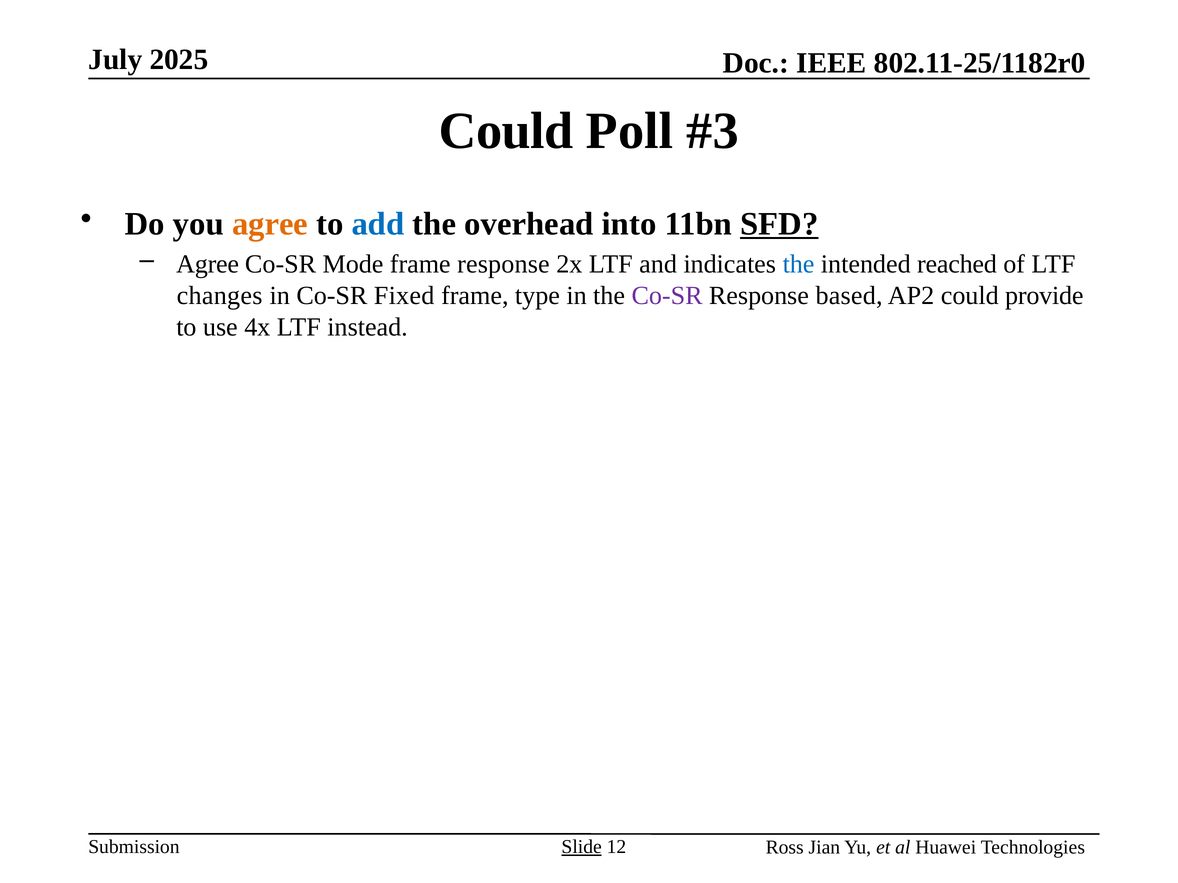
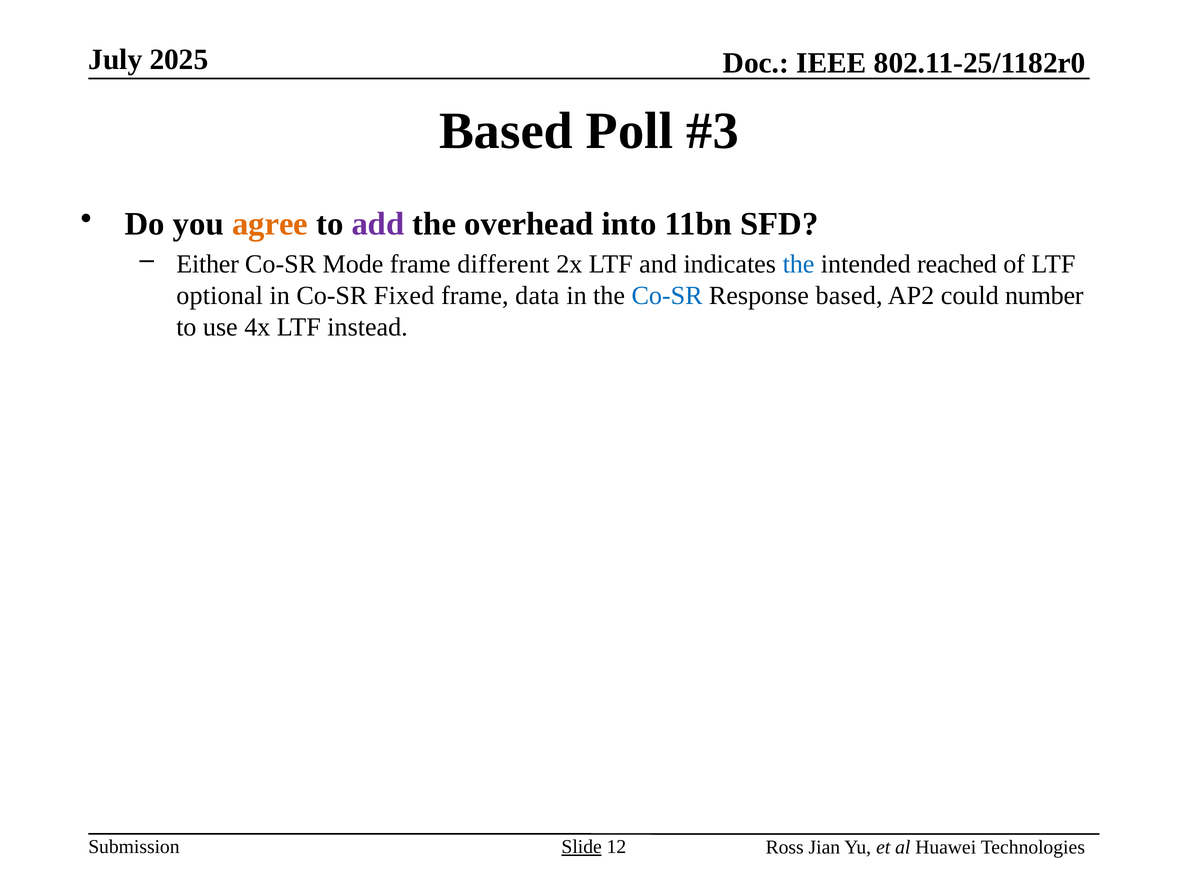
Could at (506, 131): Could -> Based
add colour: blue -> purple
SFD underline: present -> none
Agree at (208, 264): Agree -> Either
frame response: response -> different
changes: changes -> optional
type: type -> data
Co-SR at (667, 296) colour: purple -> blue
provide: provide -> number
